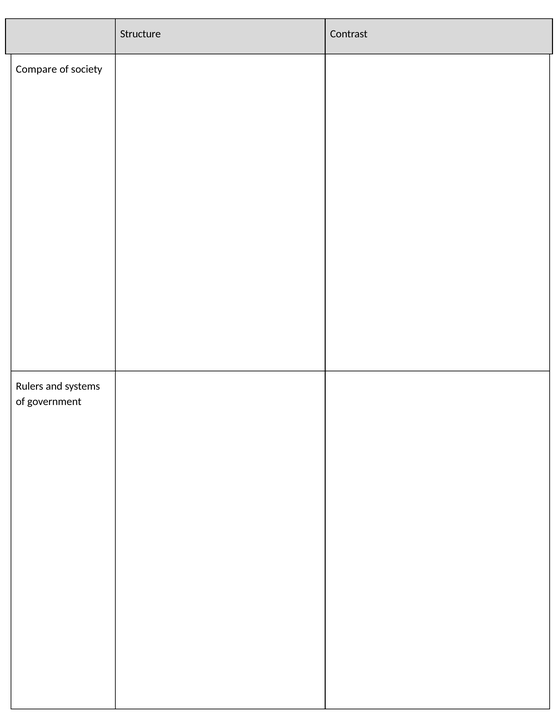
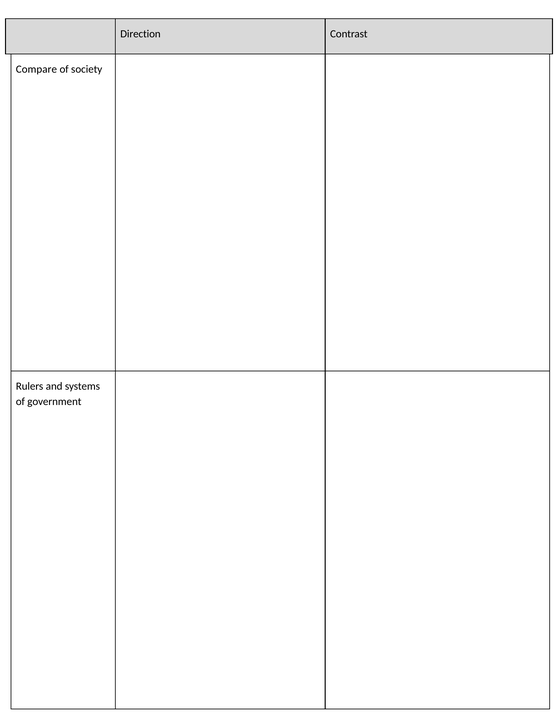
Structure: Structure -> Direction
